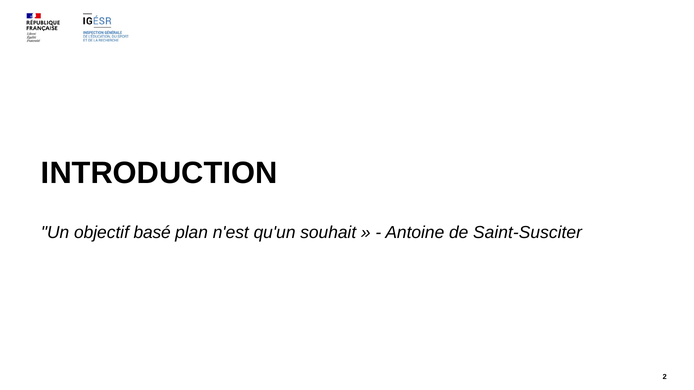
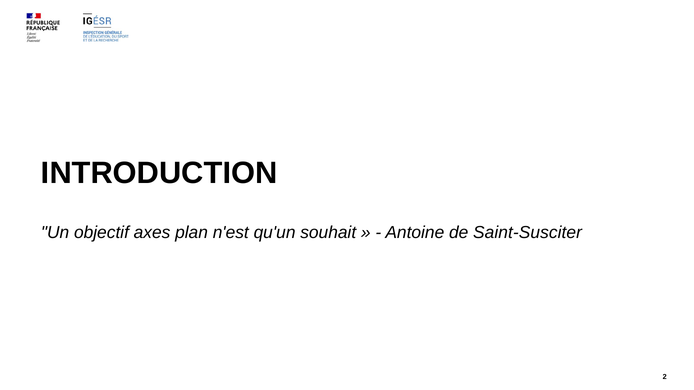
basé: basé -> axes
